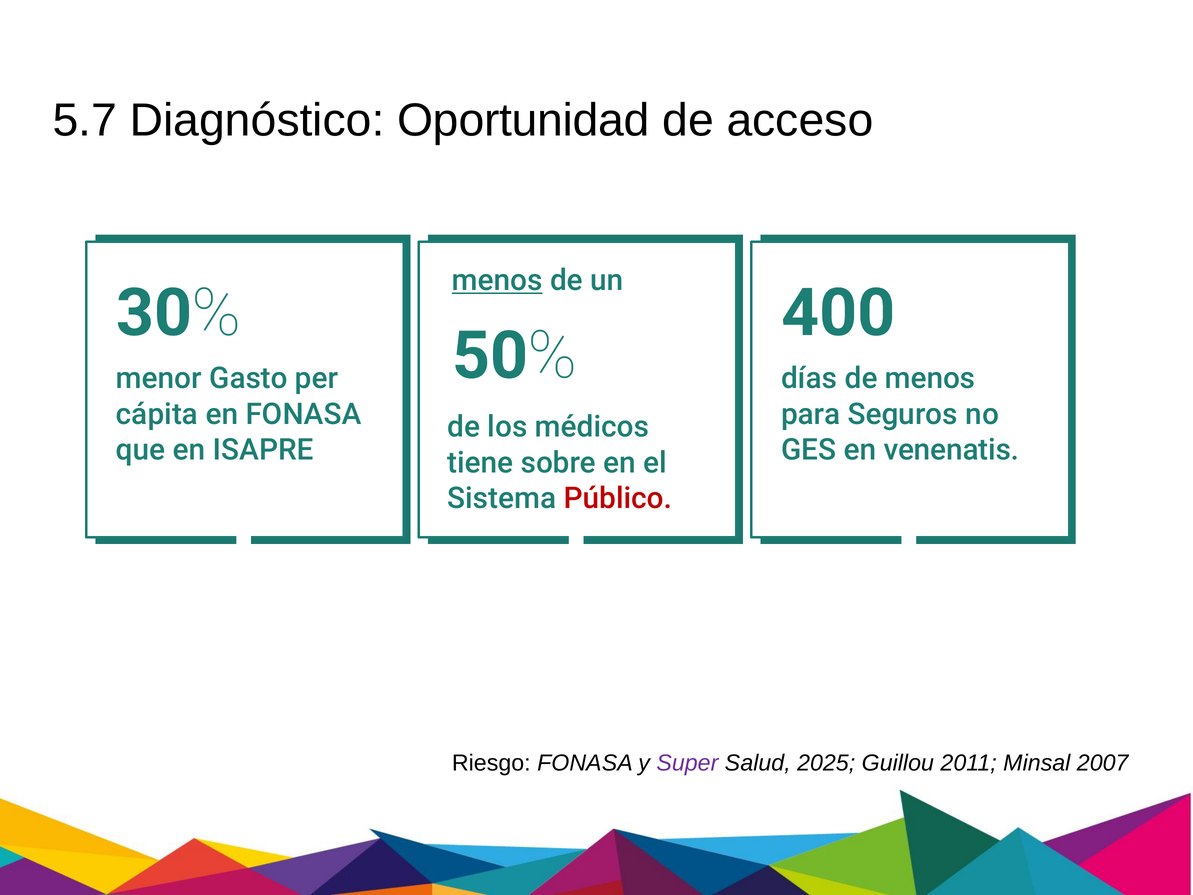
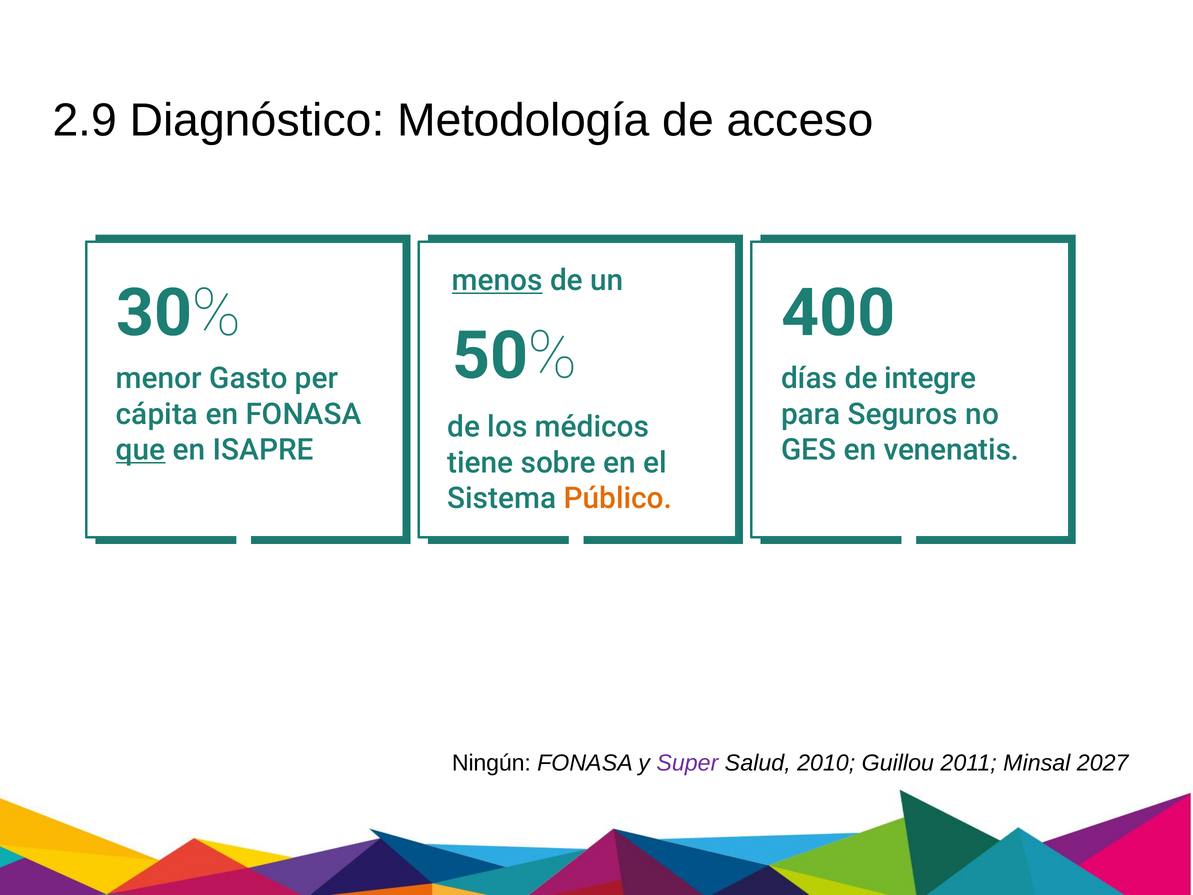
5.7: 5.7 -> 2.9
Oportunidad: Oportunidad -> Metodología
de menos: menos -> integre
que underline: none -> present
Público colour: red -> orange
Riesgo: Riesgo -> Ningún
2025: 2025 -> 2010
2007: 2007 -> 2027
